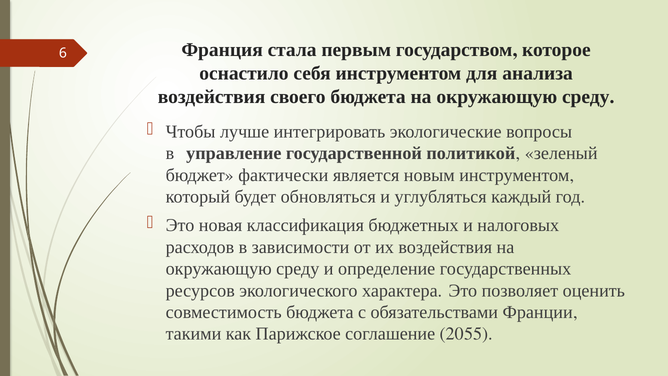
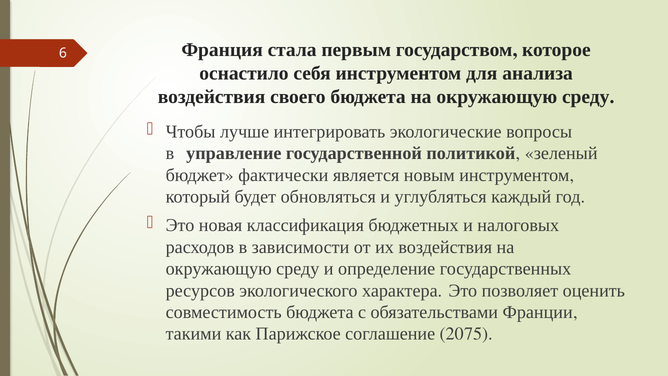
2055: 2055 -> 2075
